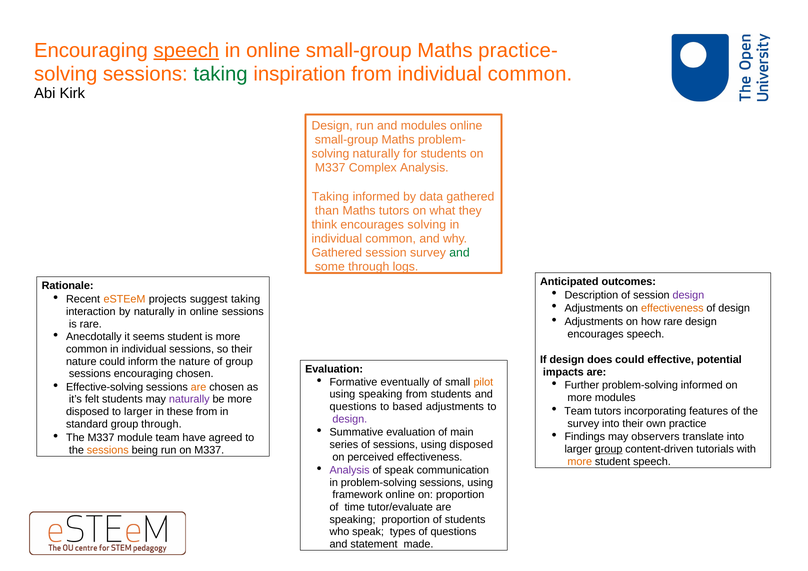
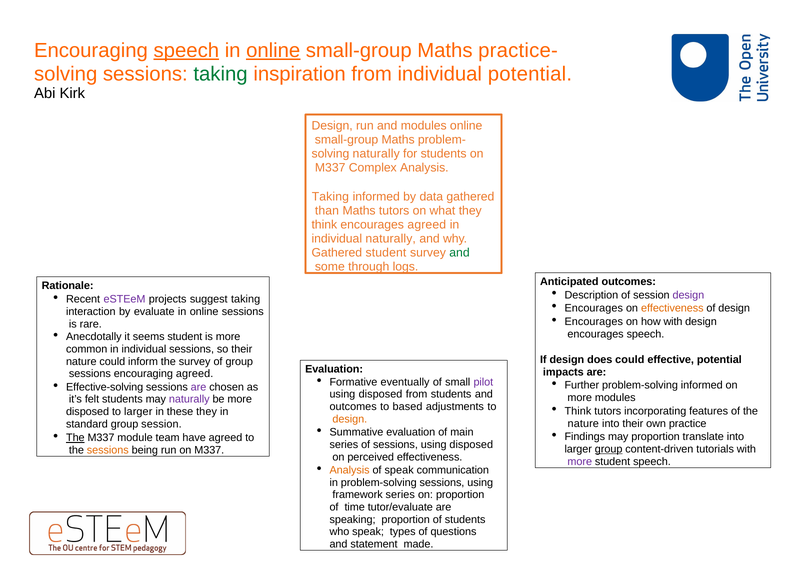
online at (273, 51) underline: none -> present
from individual common: common -> potential
encourages solving: solving -> agreed
common at (391, 239): common -> naturally
Gathered session: session -> student
eSTEeM colour: orange -> purple
Adjustments at (594, 308): Adjustments -> Encourages
by naturally: naturally -> evaluate
Adjustments at (594, 322): Adjustments -> Encourages
how rare: rare -> with
the nature: nature -> survey
encouraging chosen: chosen -> agreed
pilot colour: orange -> purple
are at (199, 387) colour: orange -> purple
speaking at (381, 395): speaking -> disposed
questions at (353, 407): questions -> outcomes
Team at (578, 411): Team -> Think
these from: from -> they
design at (350, 419) colour: purple -> orange
survey at (583, 424): survey -> nature
group through: through -> session
may observers: observers -> proportion
The at (75, 438) underline: none -> present
more at (580, 462) colour: orange -> purple
Analysis at (350, 470) colour: purple -> orange
framework online: online -> series
